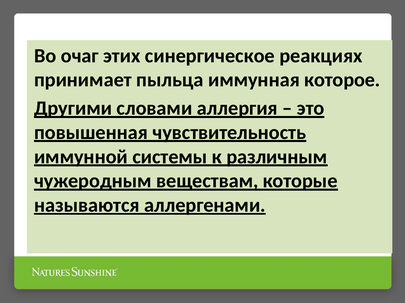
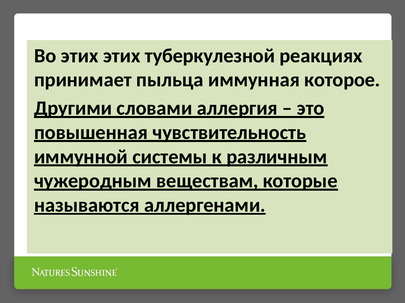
Во очаг: очаг -> этих
синергическое: синергическое -> туберкулезной
